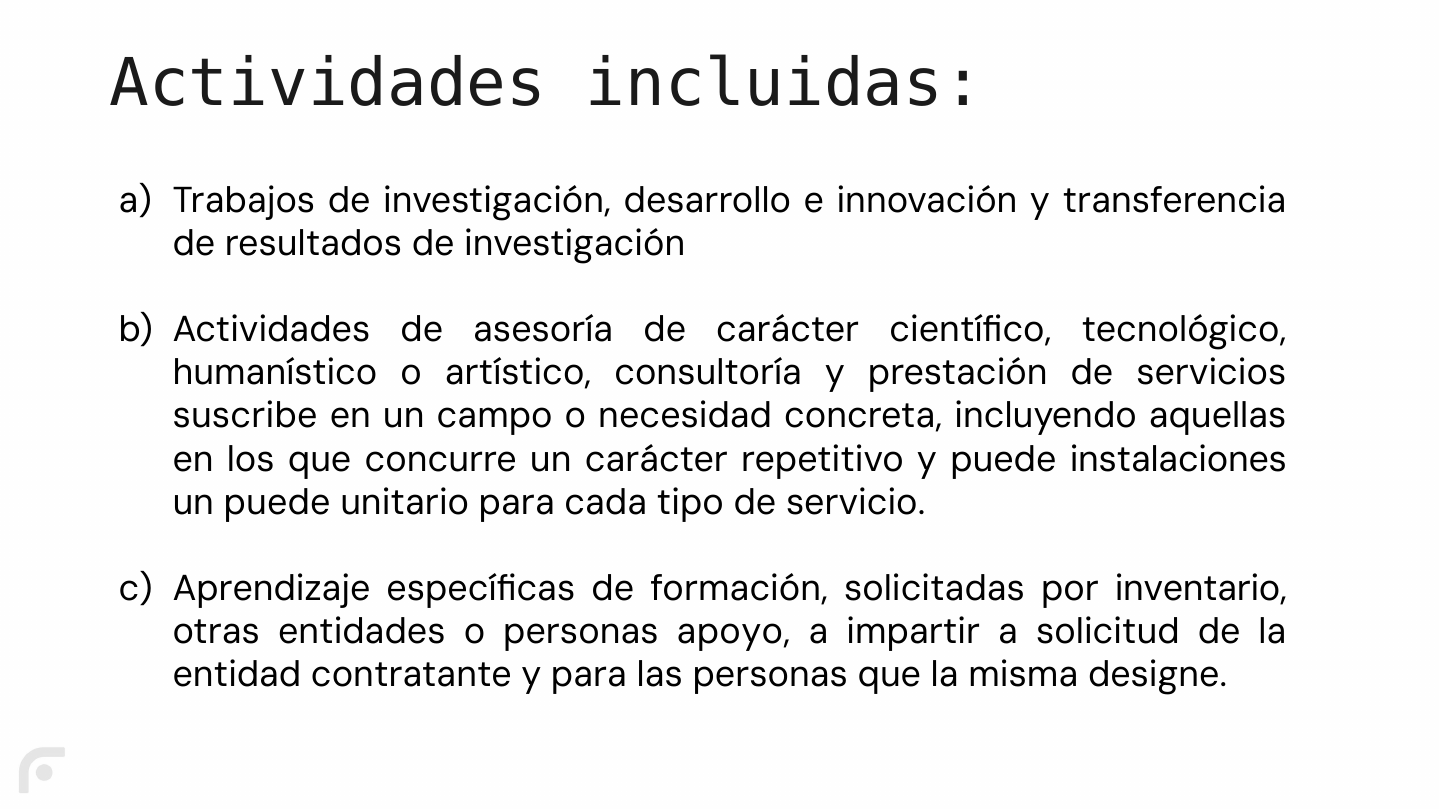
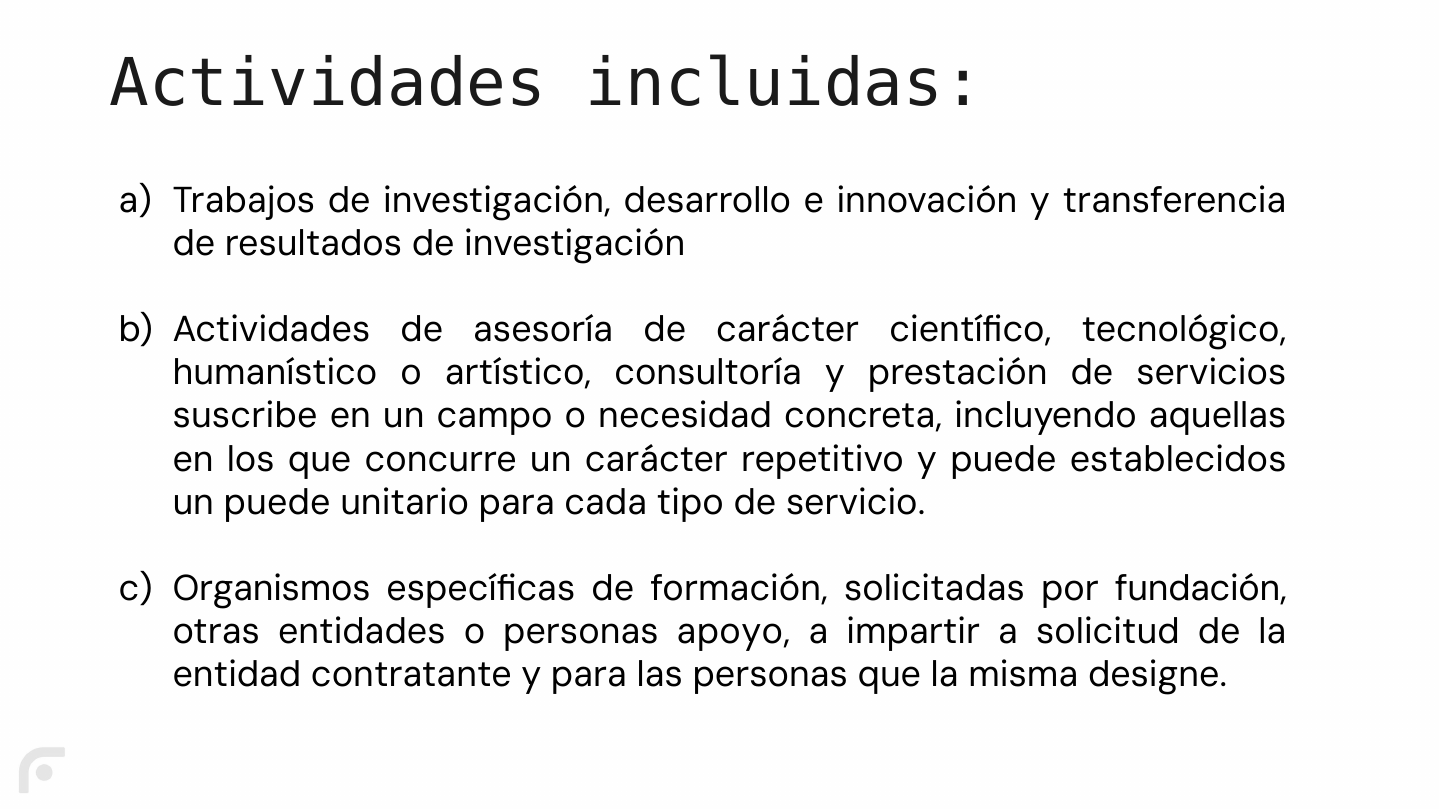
instalaciones: instalaciones -> establecidos
Aprendizaje: Aprendizaje -> Organismos
inventario: inventario -> fundación
